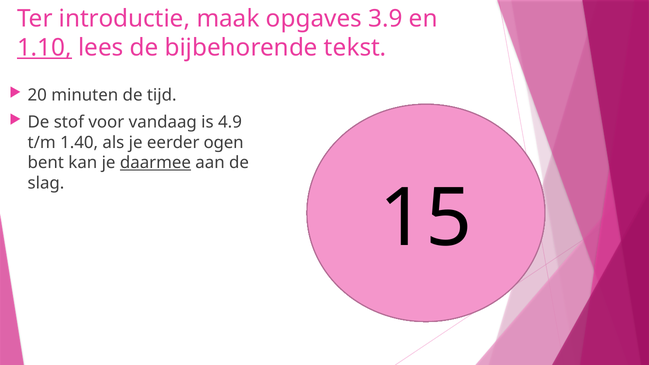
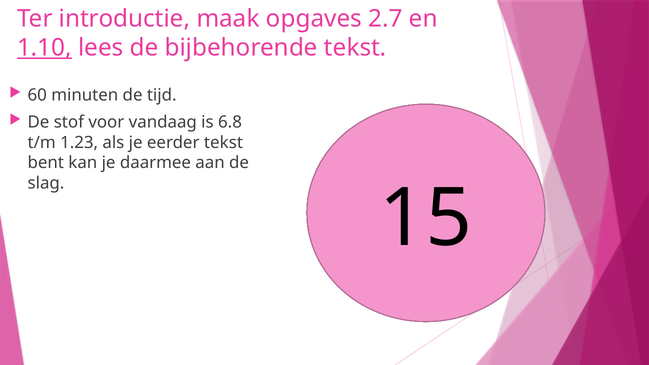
3.9: 3.9 -> 2.7
20: 20 -> 60
4.9: 4.9 -> 6.8
1.40: 1.40 -> 1.23
eerder ogen: ogen -> tekst
daarmee underline: present -> none
